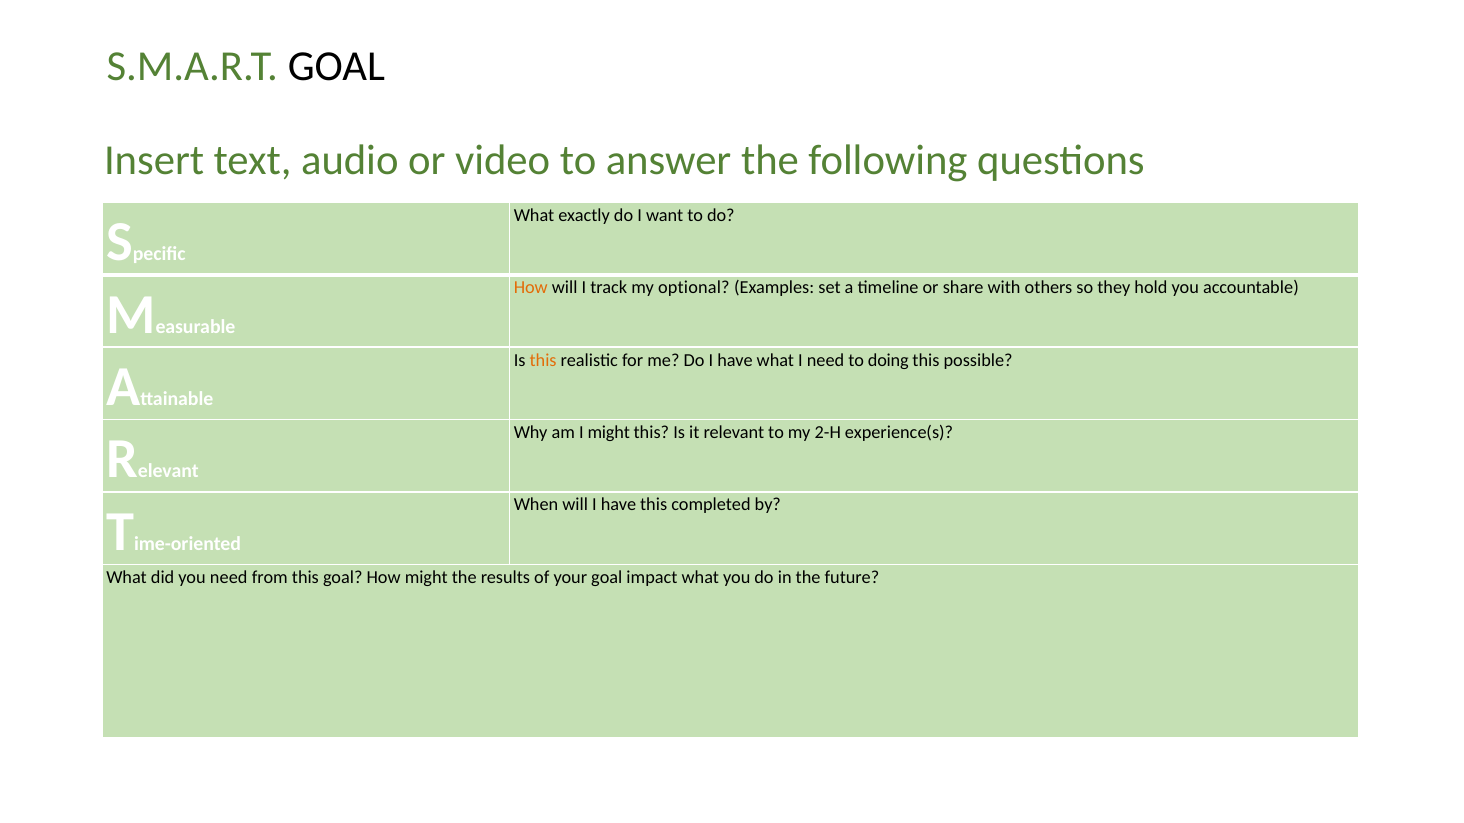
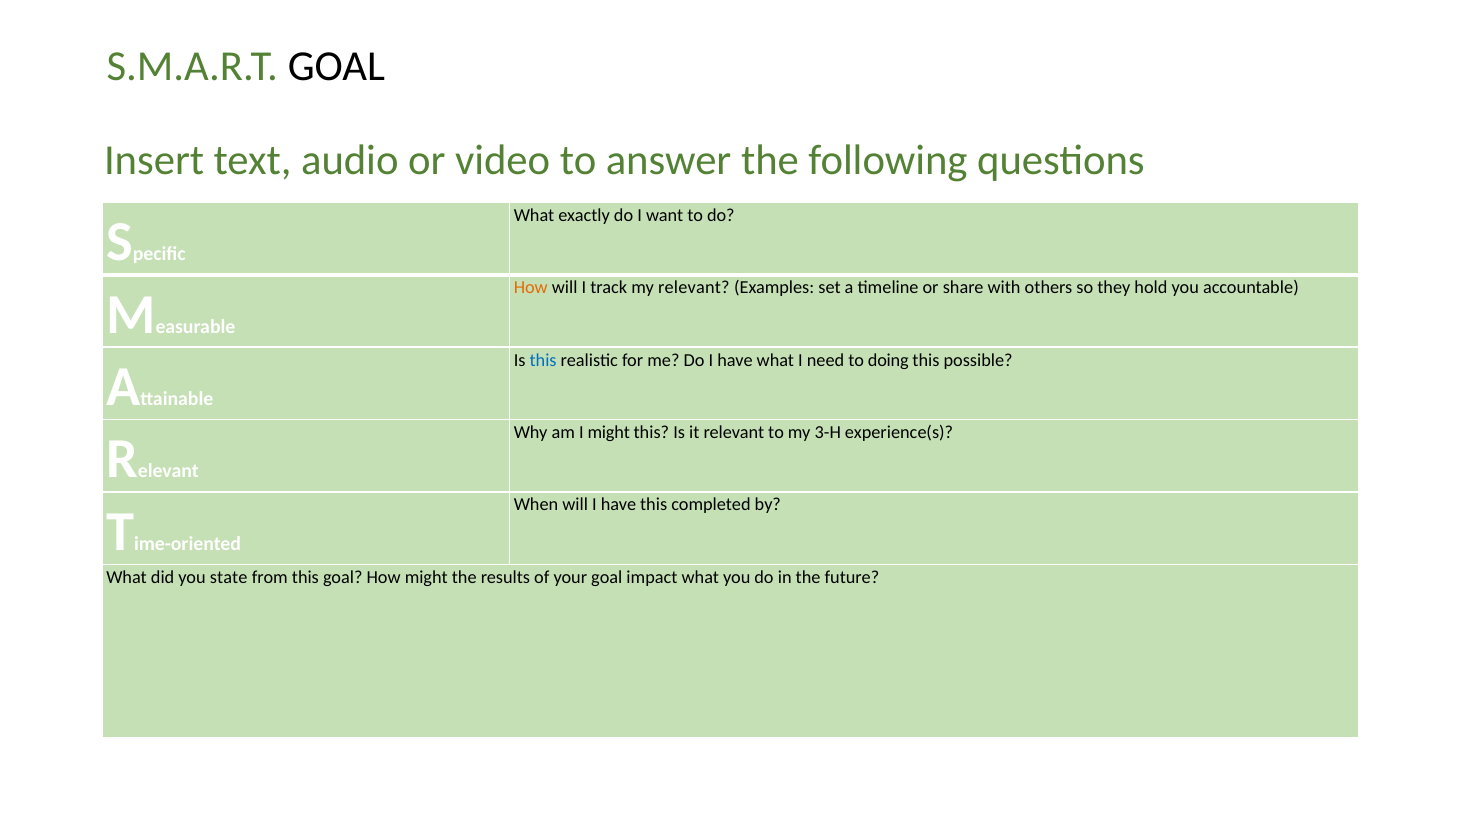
my optional: optional -> relevant
this at (543, 360) colour: orange -> blue
2-H: 2-H -> 3-H
you need: need -> state
